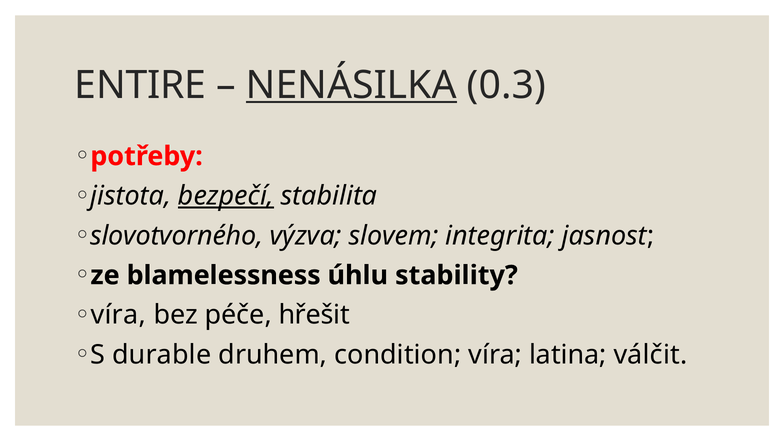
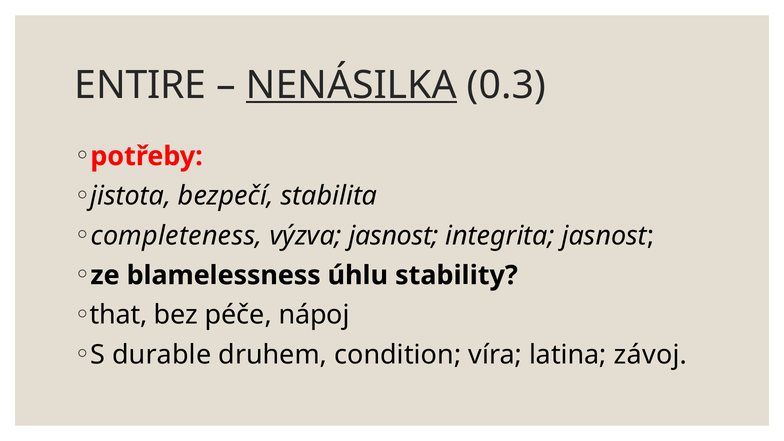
bezpečí underline: present -> none
slovotvorného: slovotvorného -> completeness
výzva slovem: slovem -> jasnost
víra at (118, 315): víra -> that
hřešit: hřešit -> nápoj
válčit: válčit -> závoj
